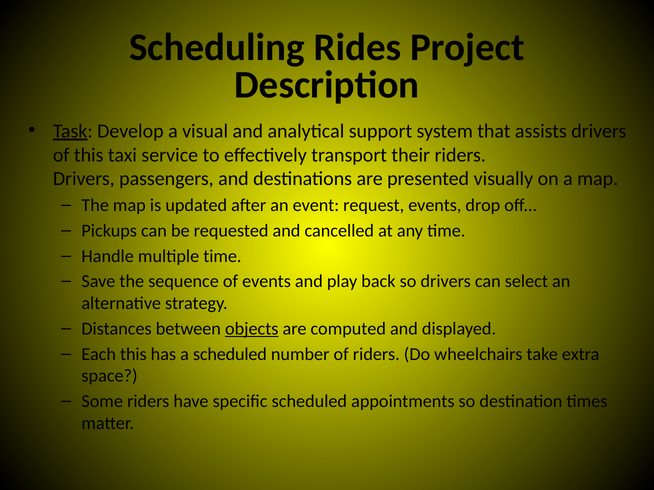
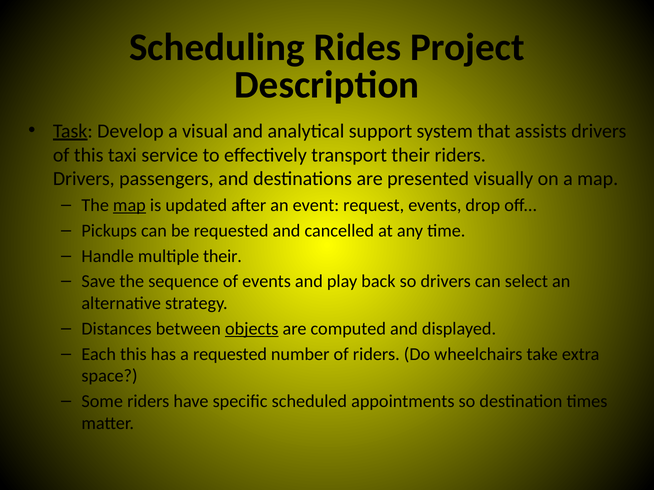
map at (129, 205) underline: none -> present
multiple time: time -> their
a scheduled: scheduled -> requested
